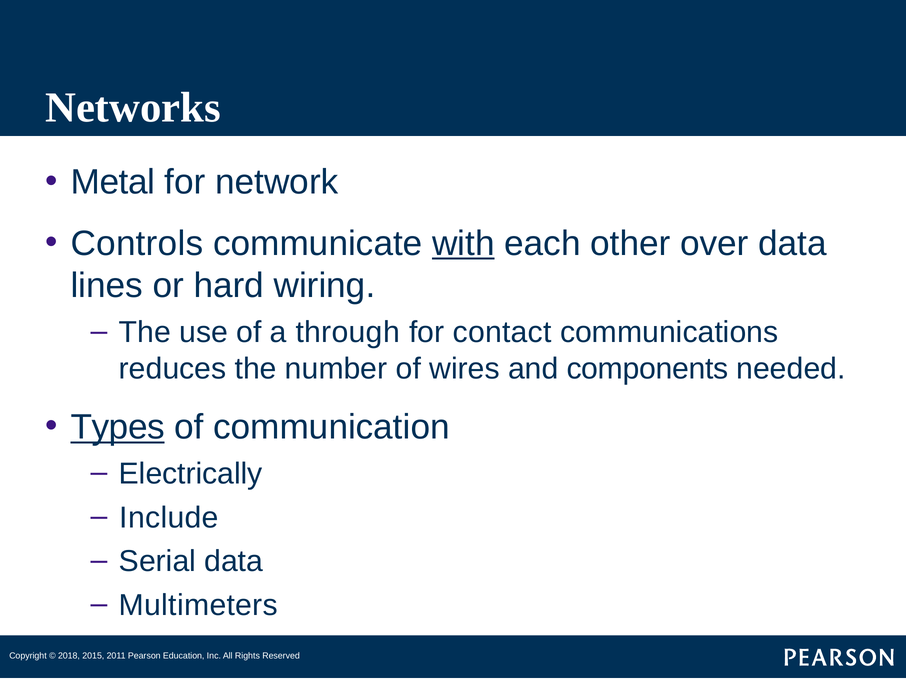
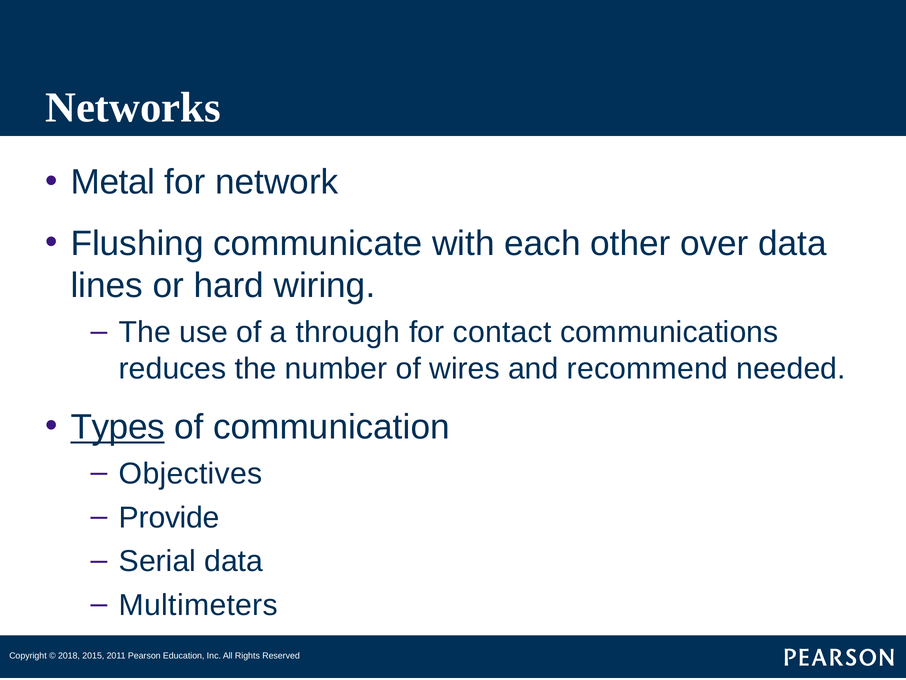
Controls: Controls -> Flushing
with underline: present -> none
components: components -> recommend
Electrically: Electrically -> Objectives
Include: Include -> Provide
